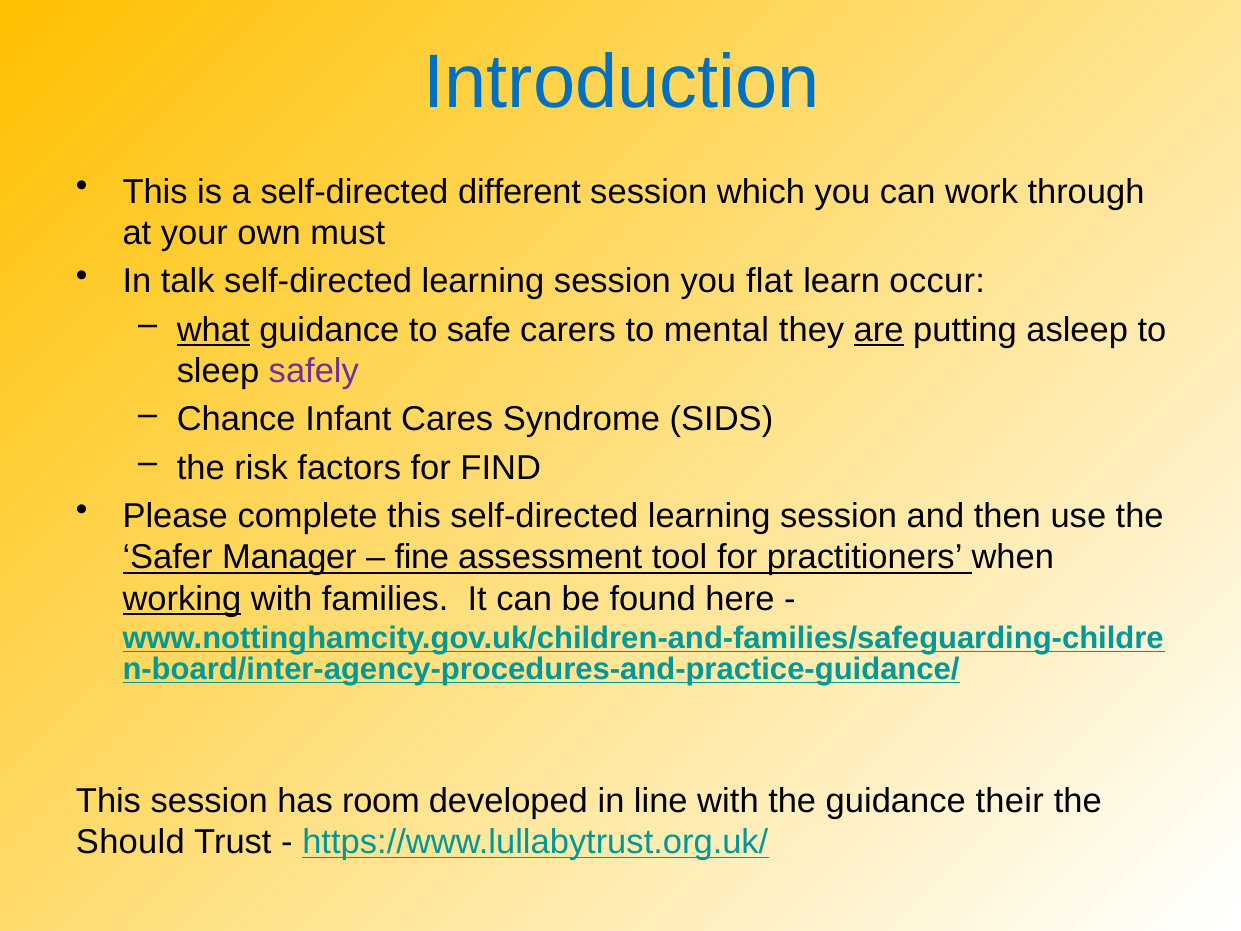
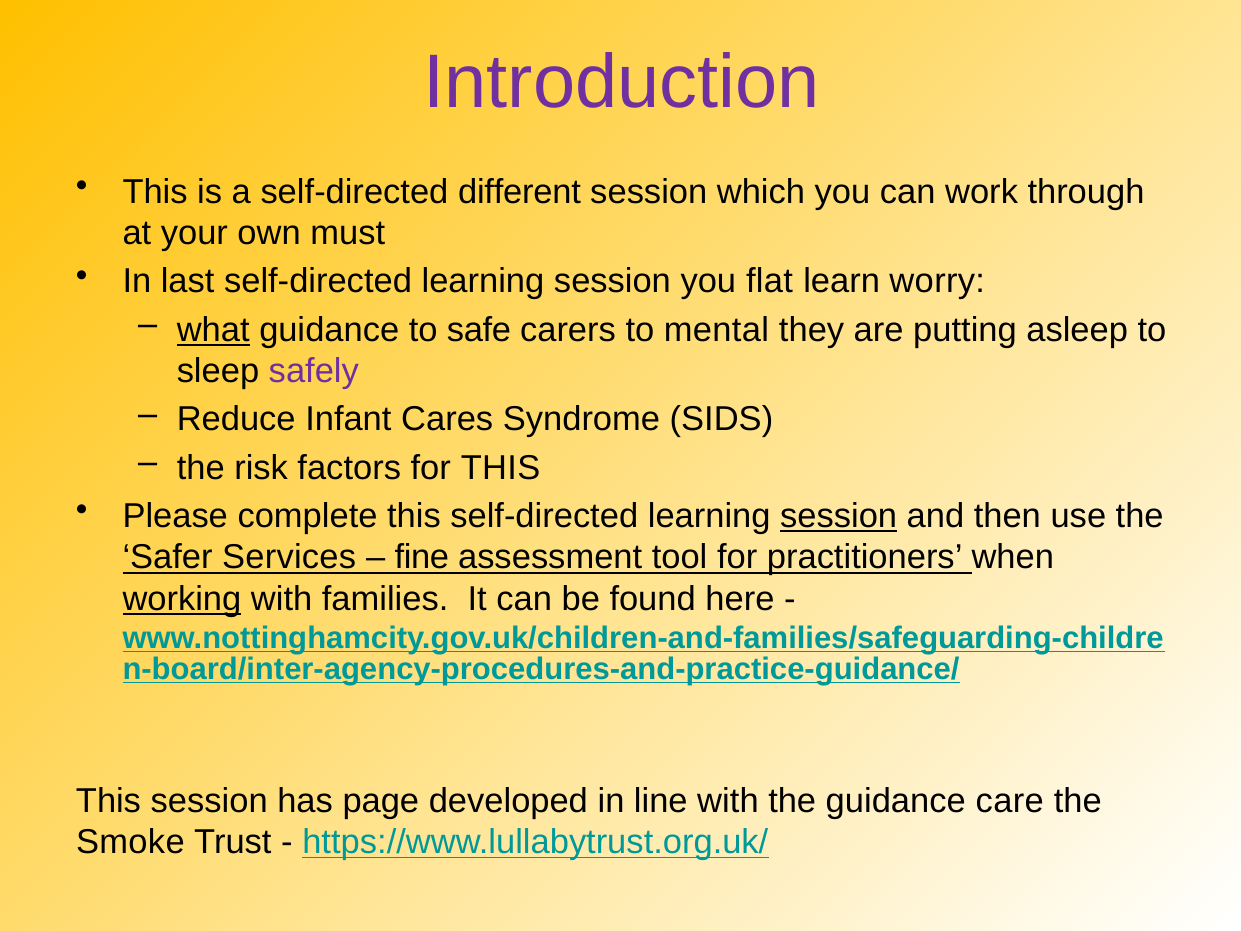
Introduction colour: blue -> purple
talk: talk -> last
occur: occur -> worry
are underline: present -> none
Chance: Chance -> Reduce
for FIND: FIND -> THIS
session at (839, 516) underline: none -> present
Manager: Manager -> Services
room: room -> page
their: their -> care
Should: Should -> Smoke
